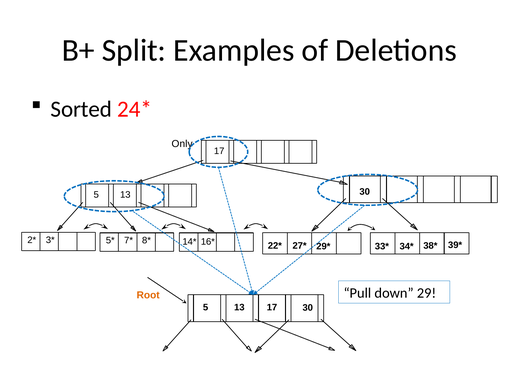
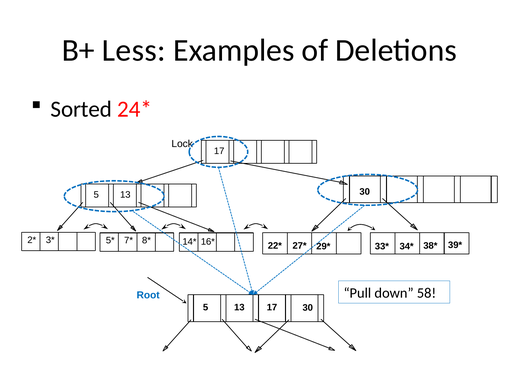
Split: Split -> Less
Only: Only -> Lock
29: 29 -> 58
Root colour: orange -> blue
